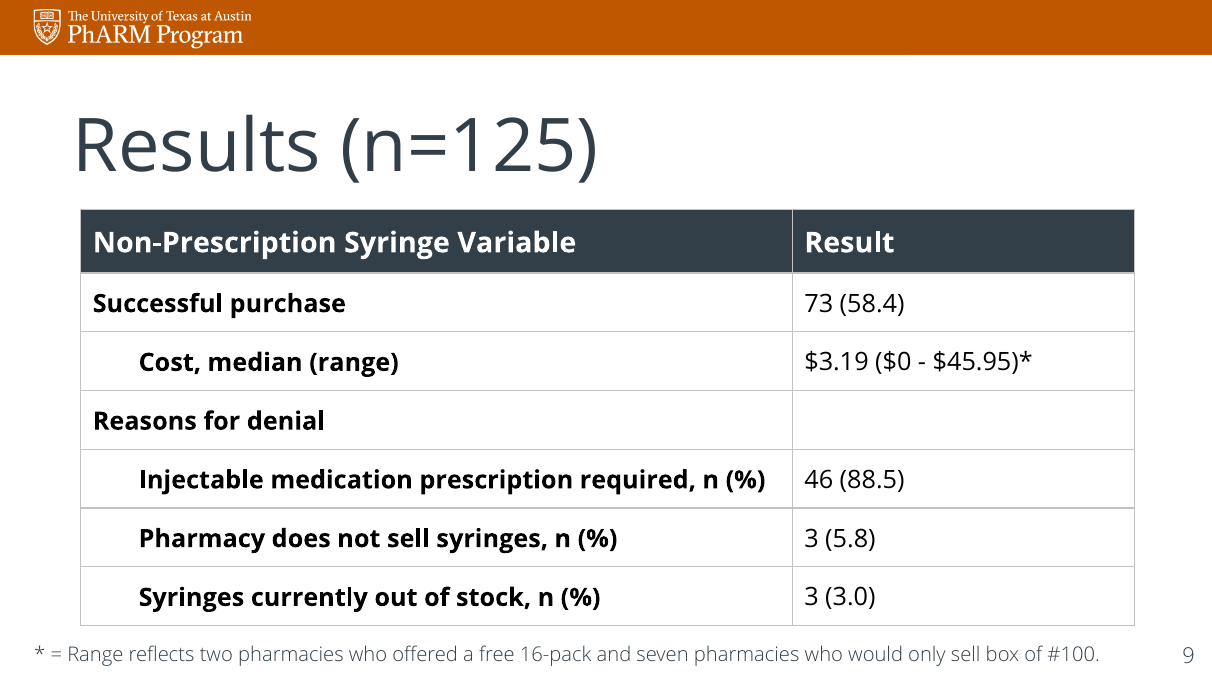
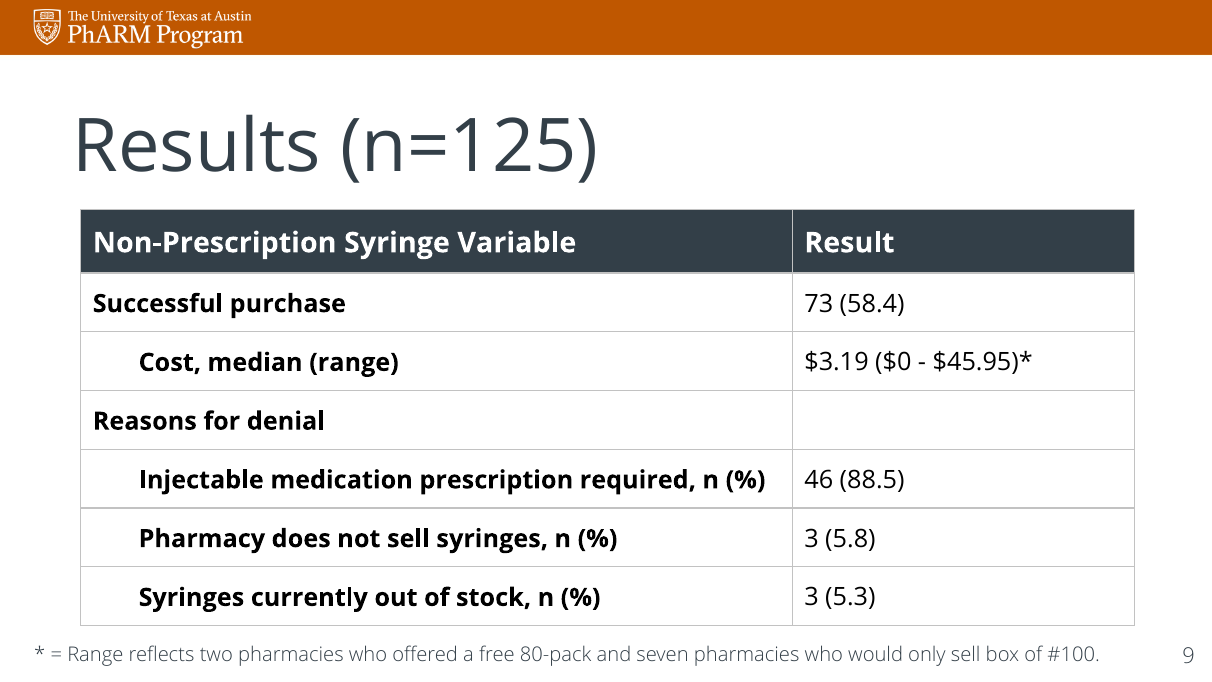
3.0: 3.0 -> 5.3
16-pack: 16-pack -> 80-pack
